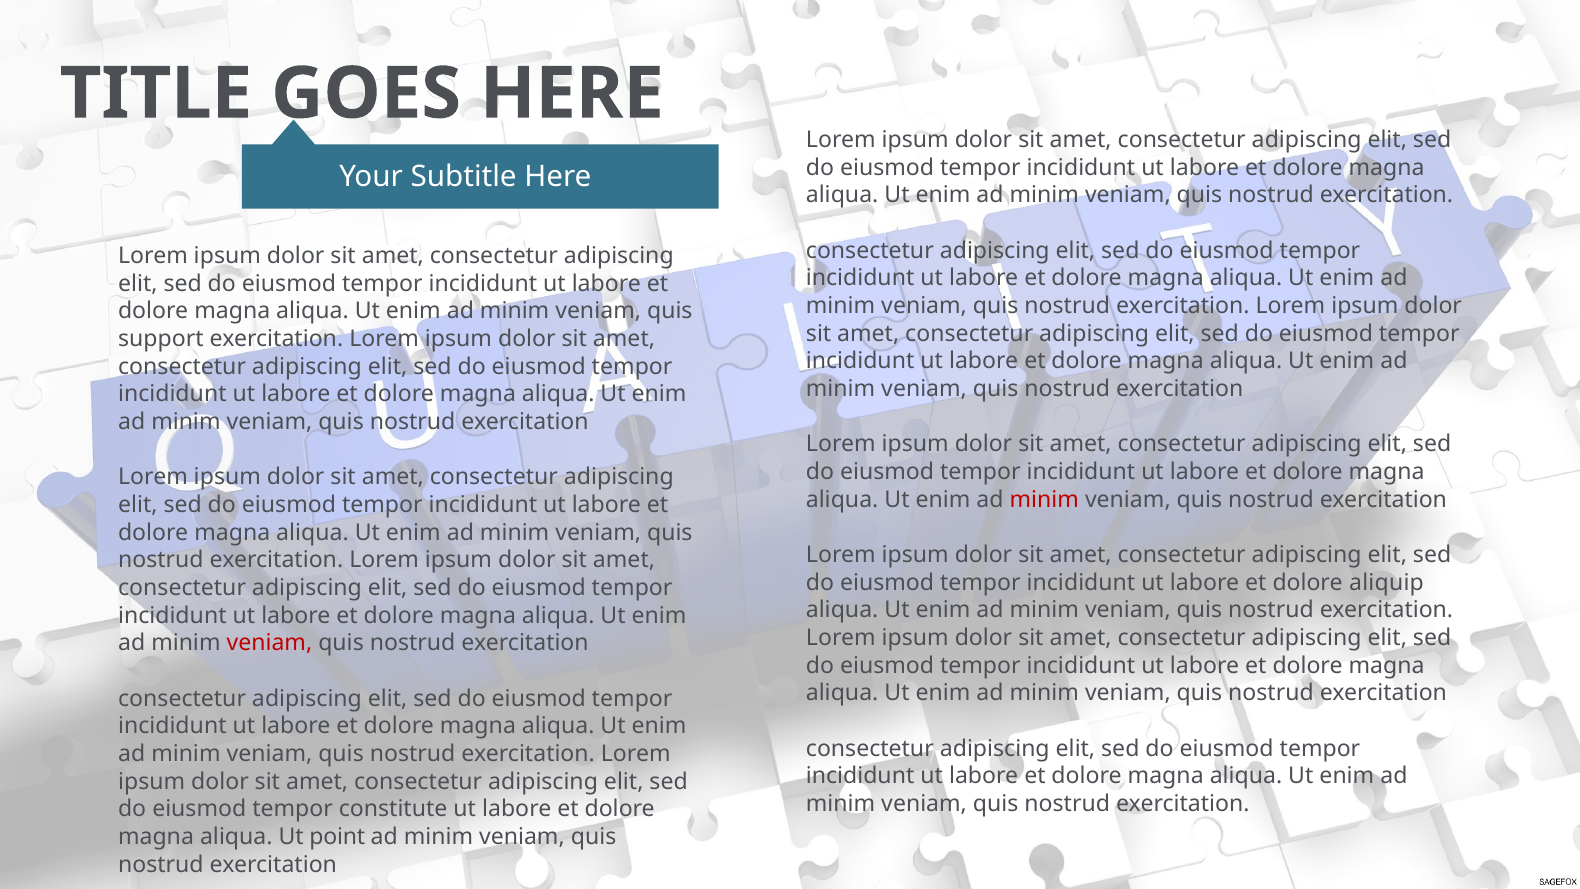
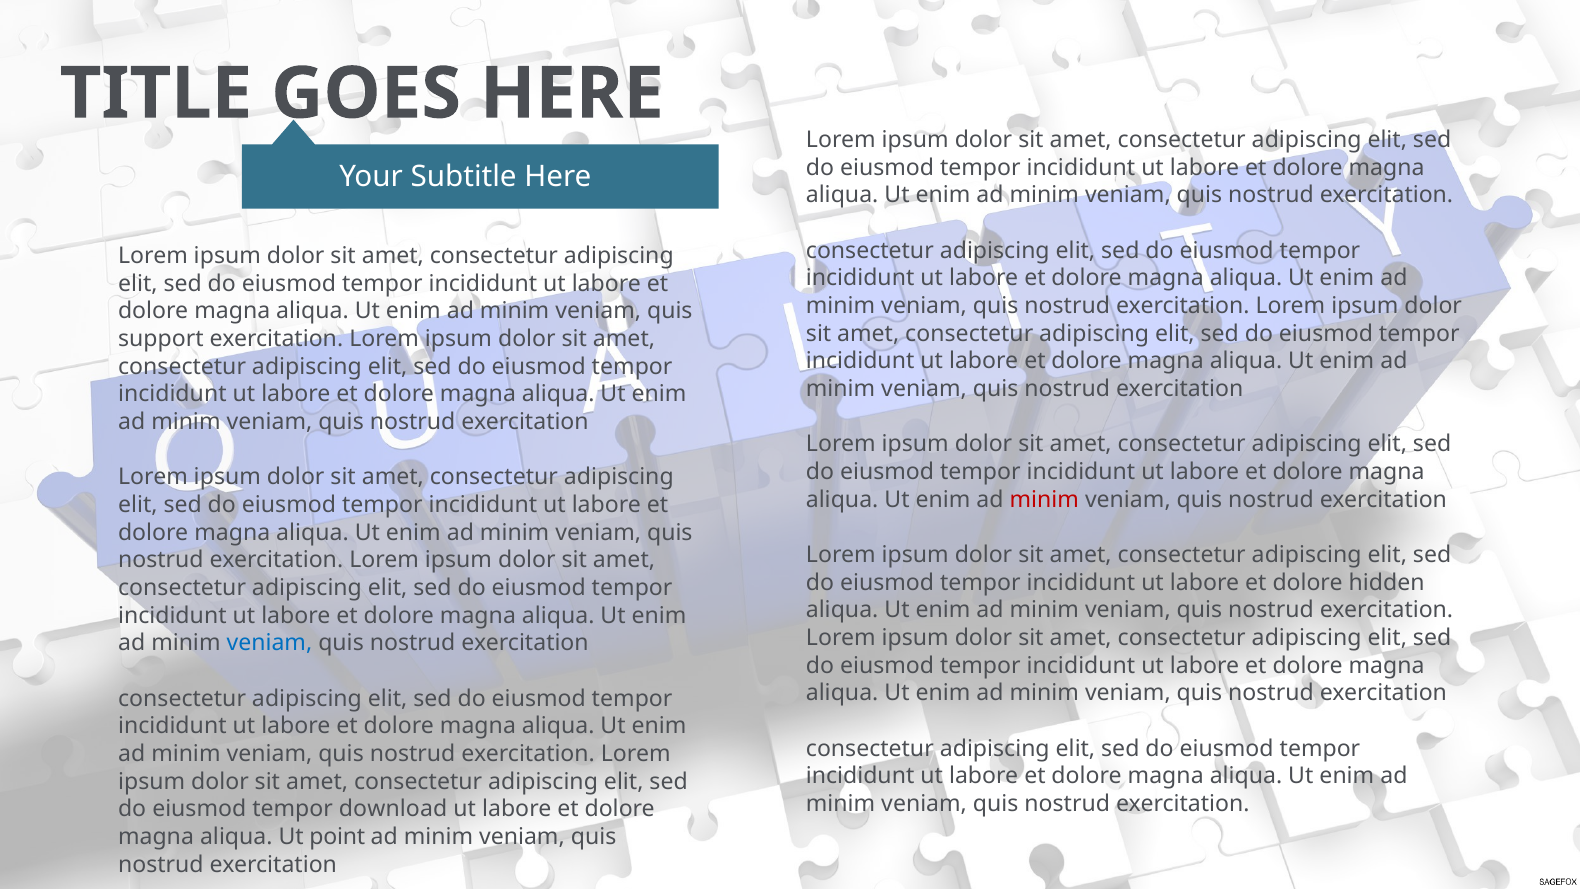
aliquip: aliquip -> hidden
veniam at (269, 643) colour: red -> blue
constitute: constitute -> download
